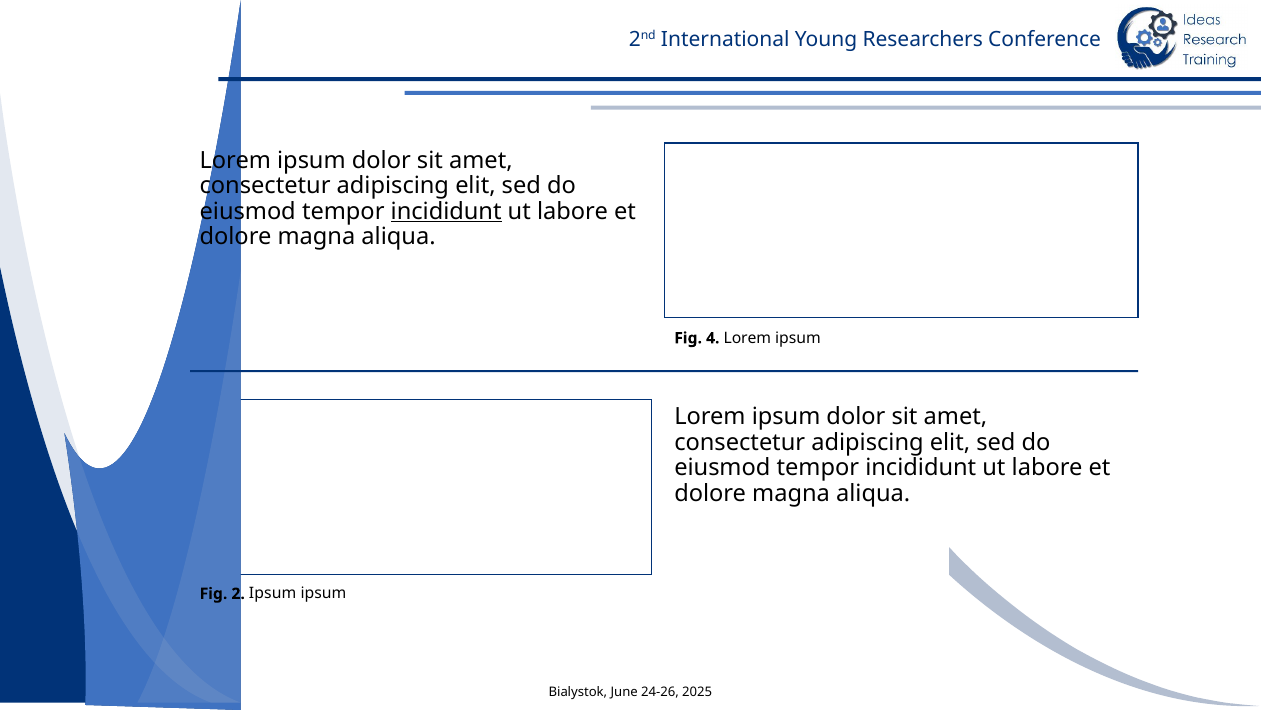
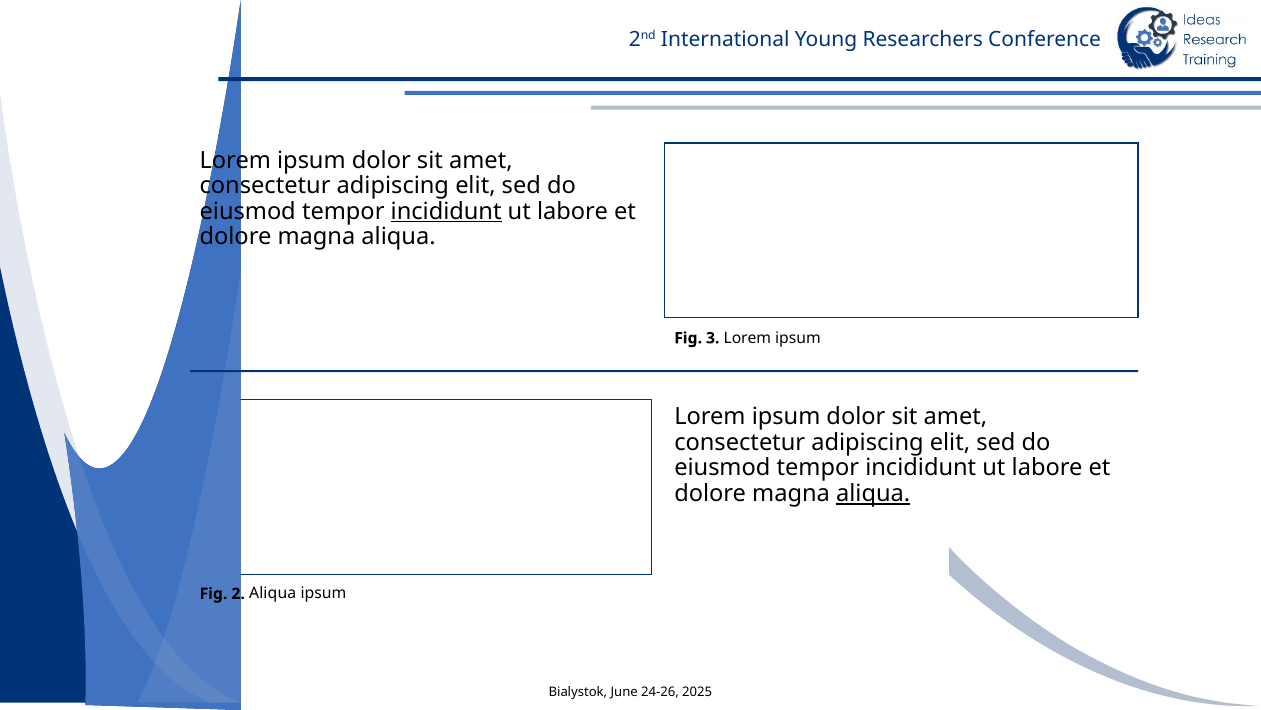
4: 4 -> 3
aliqua at (873, 493) underline: none -> present
2 Ipsum: Ipsum -> Aliqua
